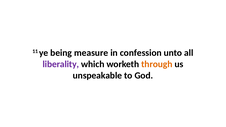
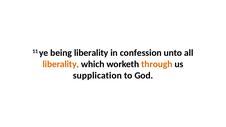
being measure: measure -> liberality
liberality at (61, 64) colour: purple -> orange
unspeakable: unspeakable -> supplication
